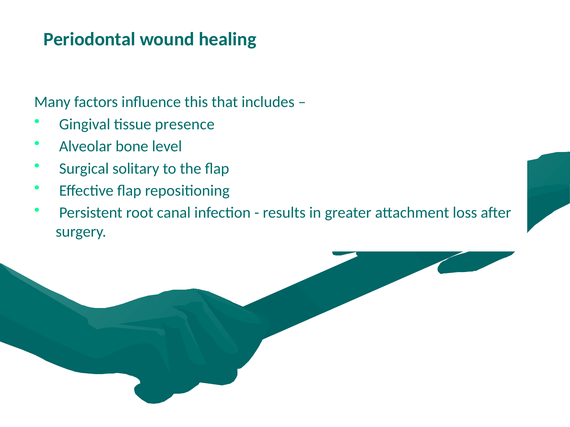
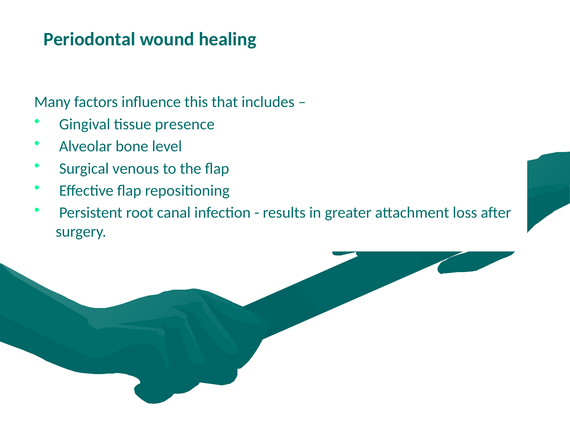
solitary: solitary -> venous
